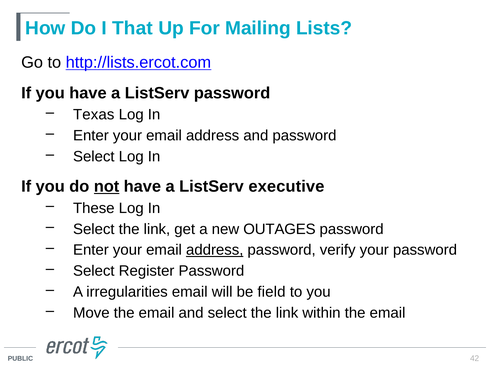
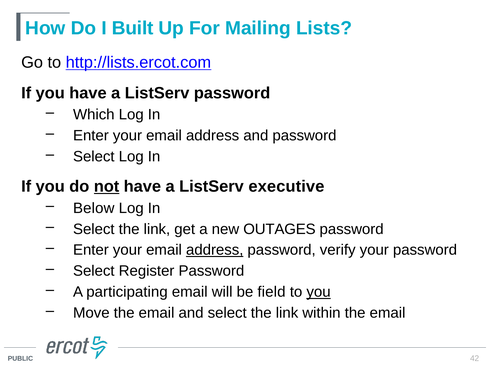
That: That -> Built
Texas: Texas -> Which
These: These -> Below
irregularities: irregularities -> participating
you at (319, 292) underline: none -> present
